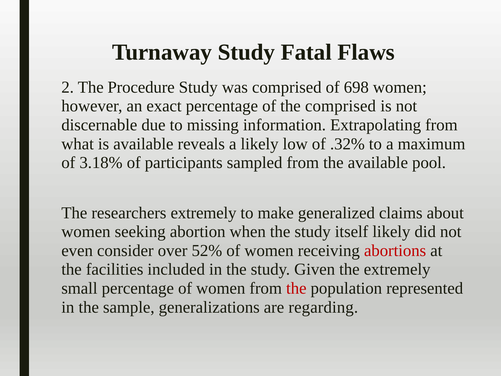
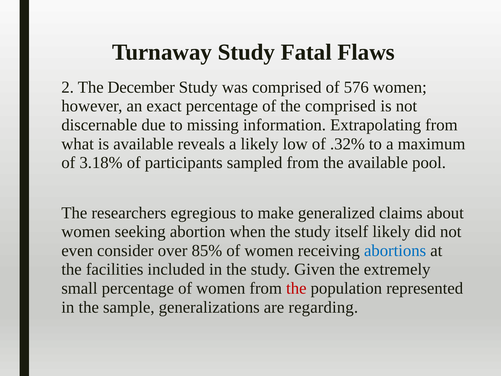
Procedure: Procedure -> December
698: 698 -> 576
researchers extremely: extremely -> egregious
52%: 52% -> 85%
abortions colour: red -> blue
